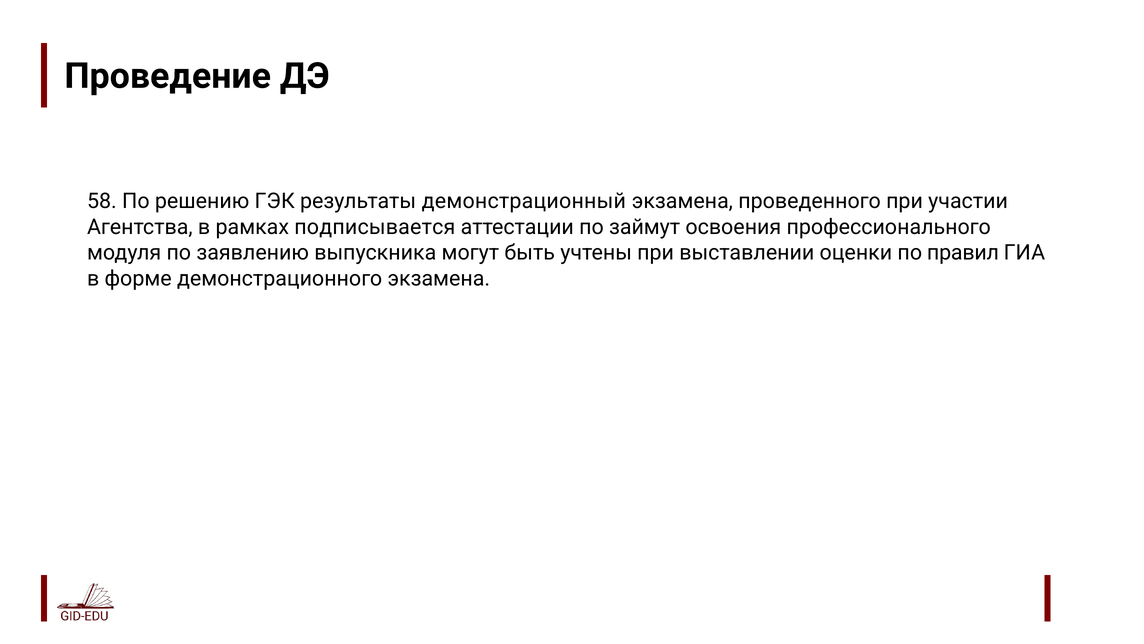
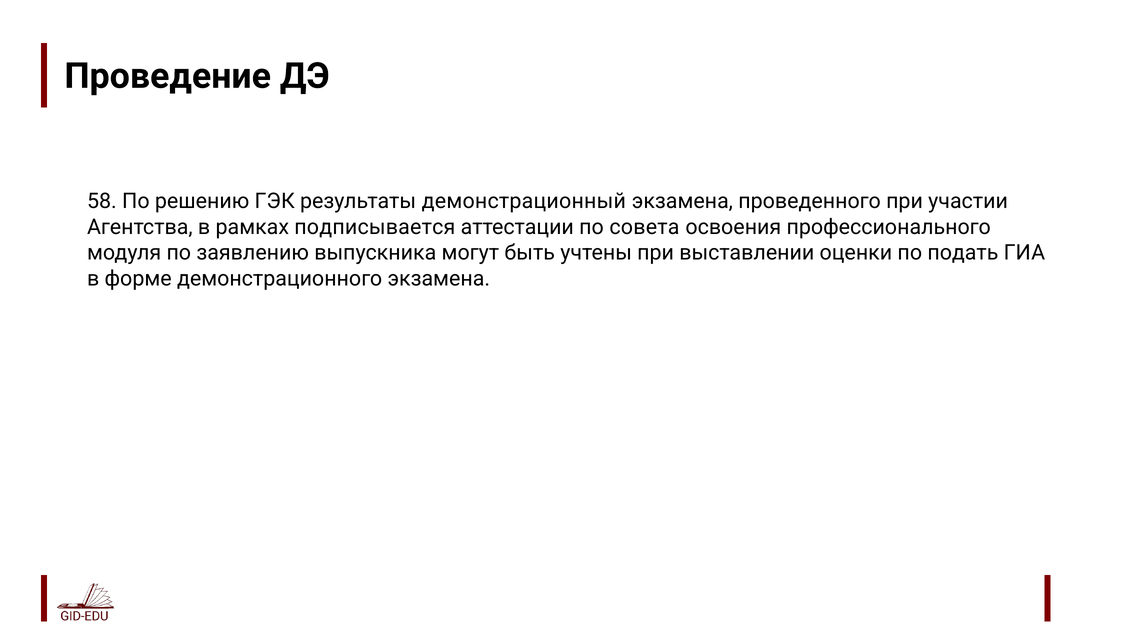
займут: займут -> совета
правил: правил -> подать
